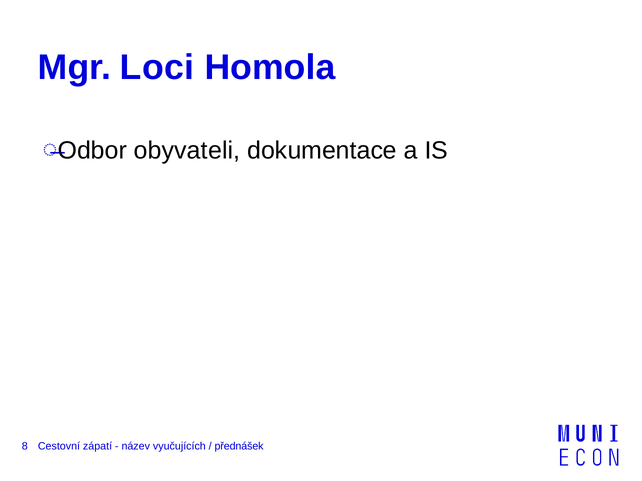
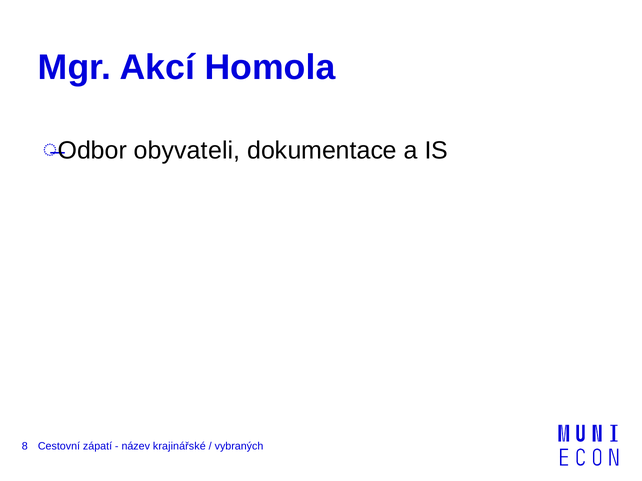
Loci: Loci -> Akcí
vyučujících: vyučujících -> krajinářské
přednášek: přednášek -> vybraných
